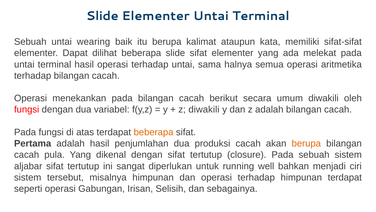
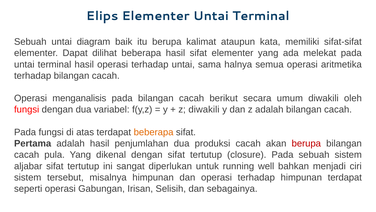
Slide at (102, 16): Slide -> Elips
wearing: wearing -> diagram
beberapa slide: slide -> hasil
menekankan: menekankan -> menganalisis
berupa at (306, 143) colour: orange -> red
